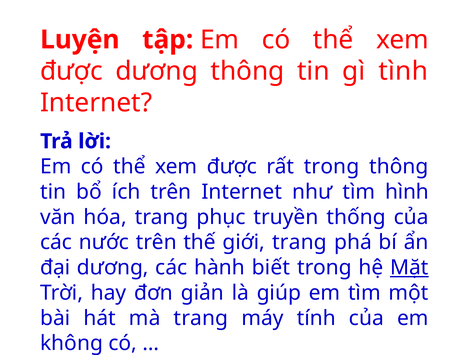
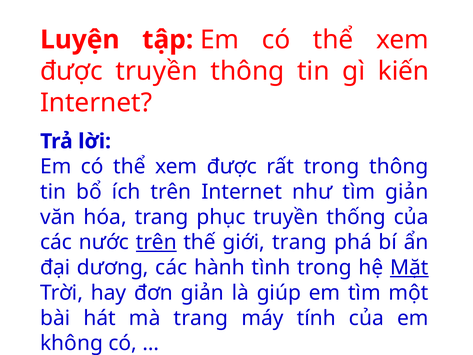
được dương: dương -> truyền
tình: tình -> kiến
tìm hình: hình -> giản
trên at (156, 242) underline: none -> present
biết: biết -> tình
